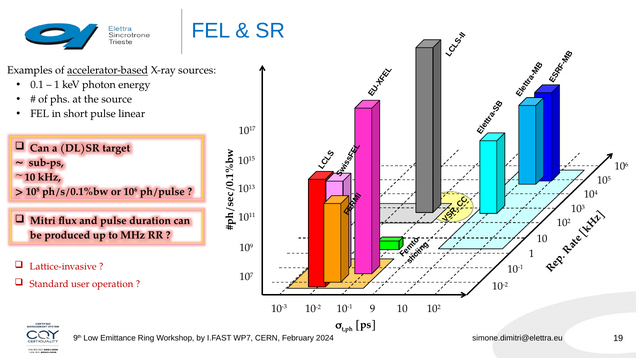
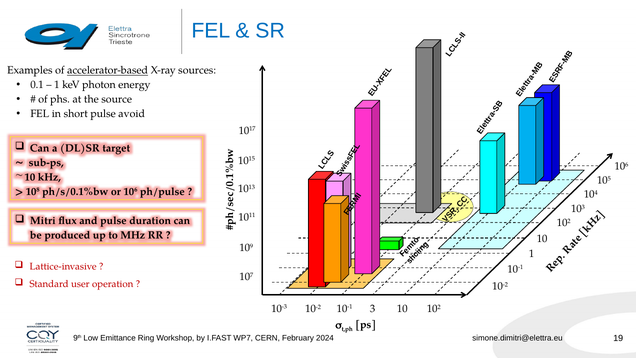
linear: linear -> avoid
9: 9 -> 3
